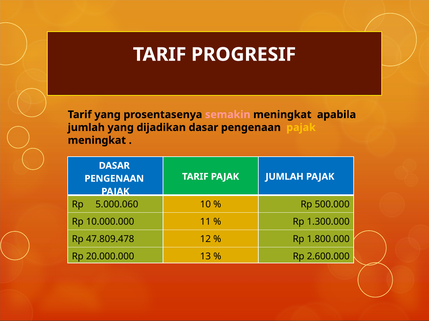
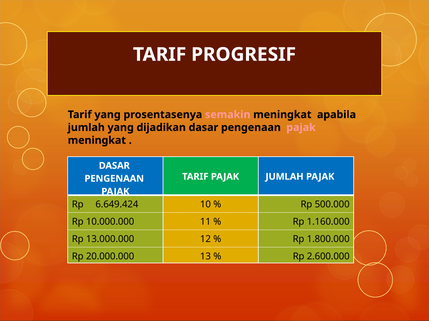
pajak at (301, 128) colour: yellow -> pink
5.000.060: 5.000.060 -> 6.649.424
1.300.000: 1.300.000 -> 1.160.000
47.809.478: 47.809.478 -> 13.000.000
